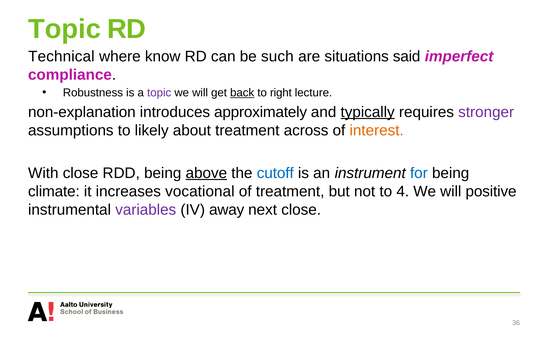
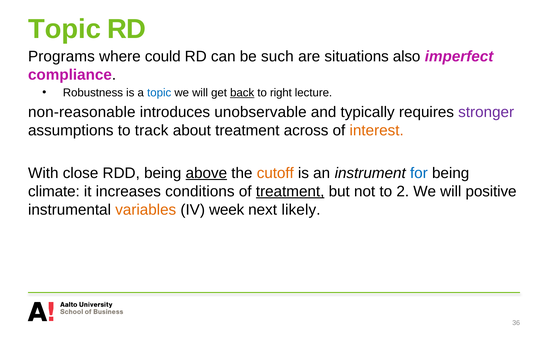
Technical: Technical -> Programs
know: know -> could
said: said -> also
topic at (159, 93) colour: purple -> blue
non-explanation: non-explanation -> non-reasonable
approximately: approximately -> unobservable
typically underline: present -> none
likely: likely -> track
cutoff colour: blue -> orange
vocational: vocational -> conditions
treatment at (290, 191) underline: none -> present
4: 4 -> 2
variables colour: purple -> orange
away: away -> week
next close: close -> likely
